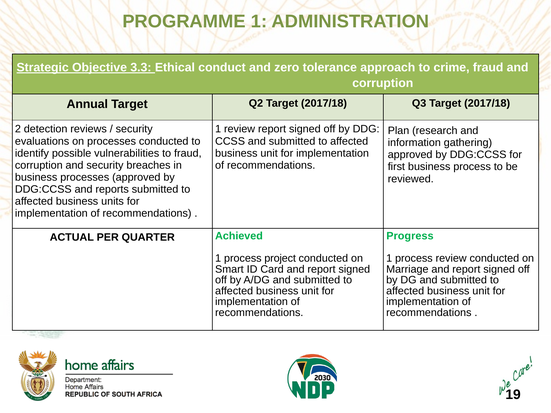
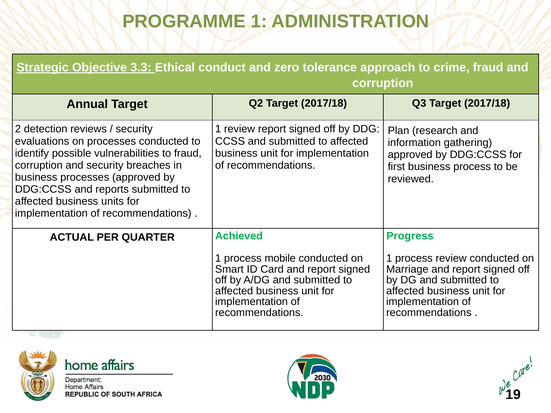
project: project -> mobile
